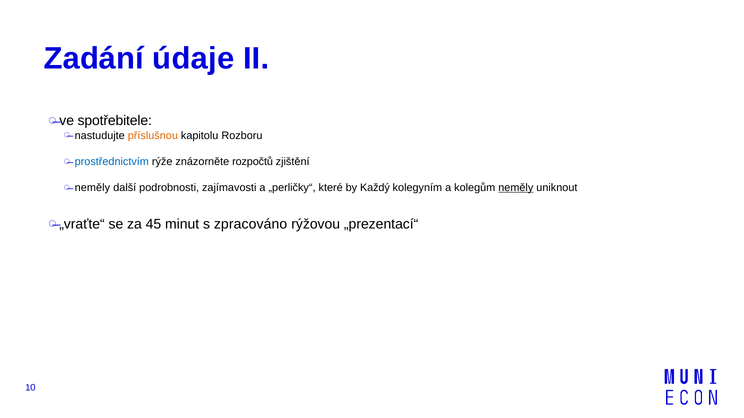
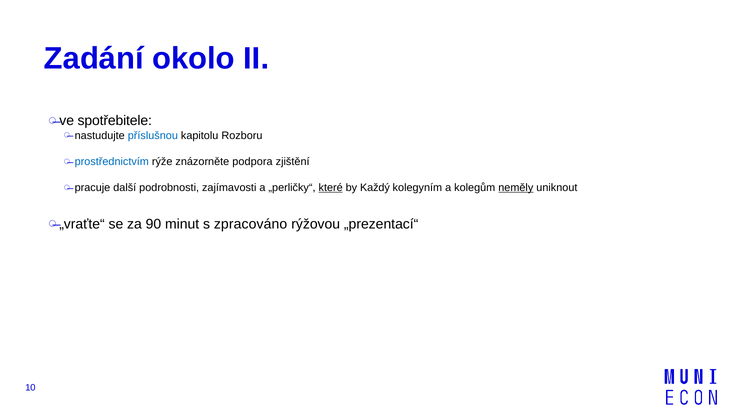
údaje: údaje -> okolo
příslušnou colour: orange -> blue
rozpočtů: rozpočtů -> podpora
neměly at (92, 188): neměly -> pracuje
které underline: none -> present
45: 45 -> 90
